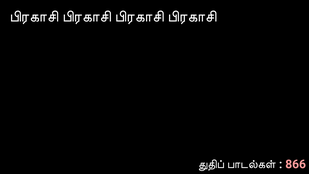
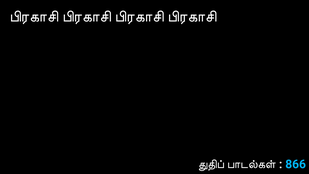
866 colour: pink -> light blue
